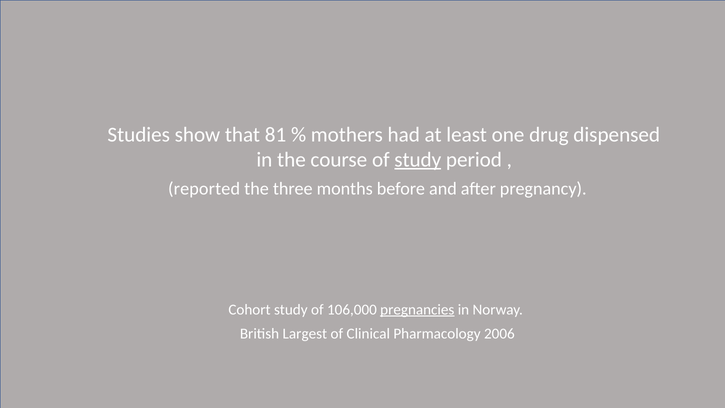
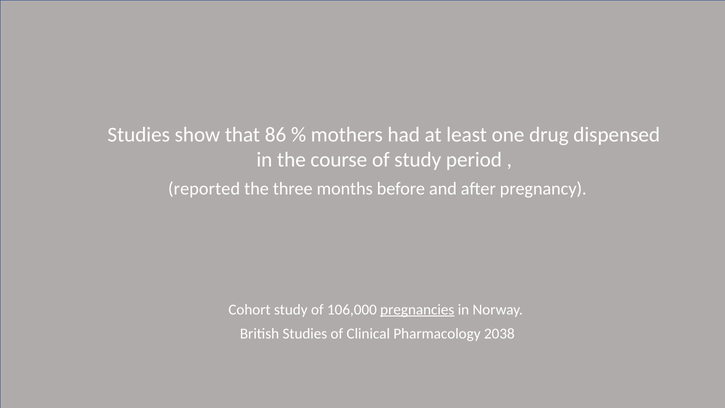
81: 81 -> 86
study at (418, 160) underline: present -> none
British Largest: Largest -> Studies
2006: 2006 -> 2038
